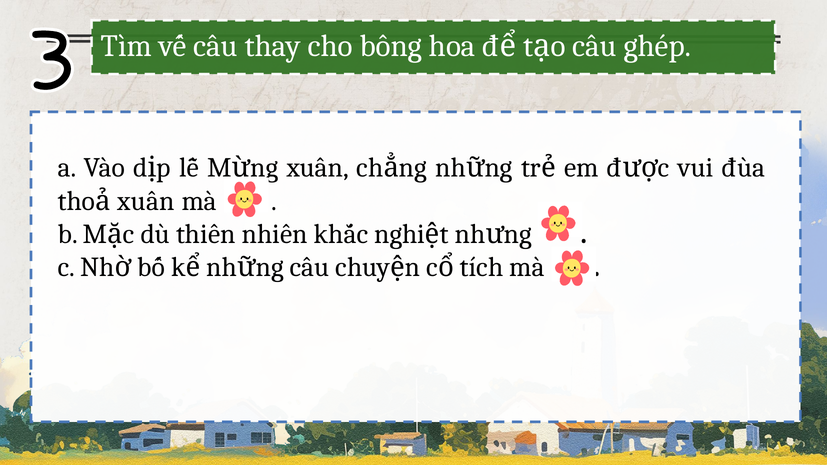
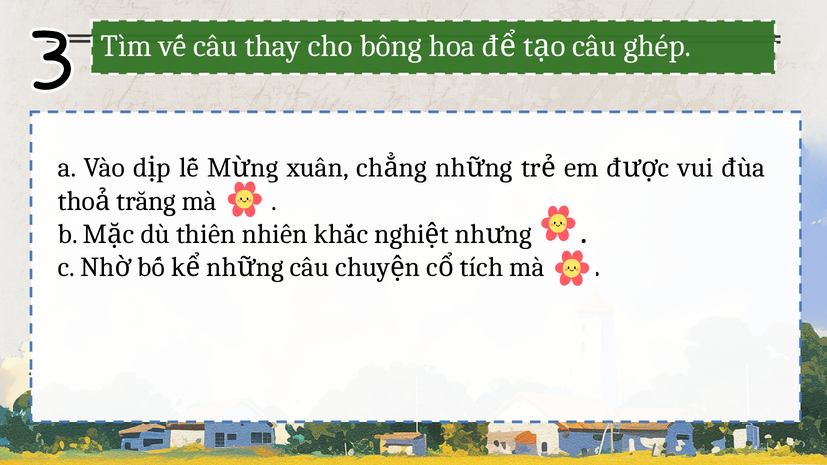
xuân at (146, 201): xuân -> trăng
